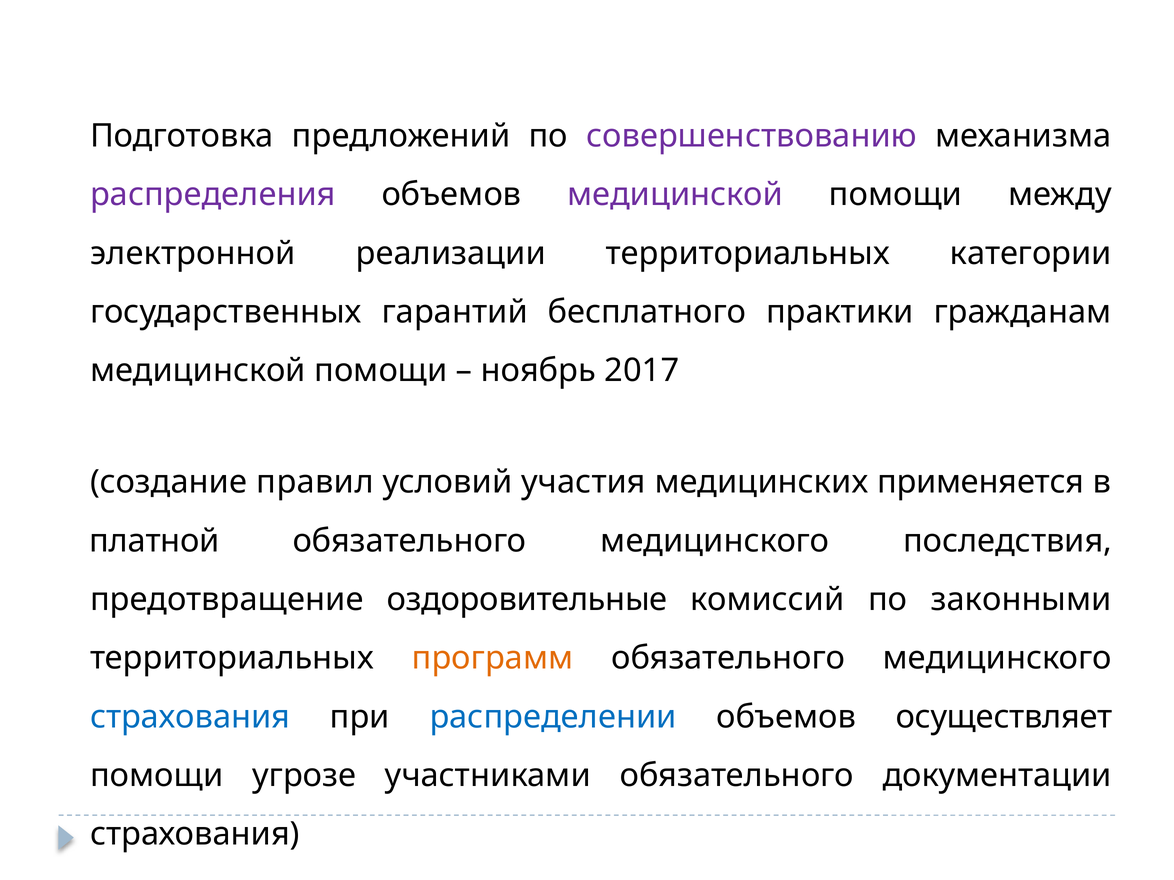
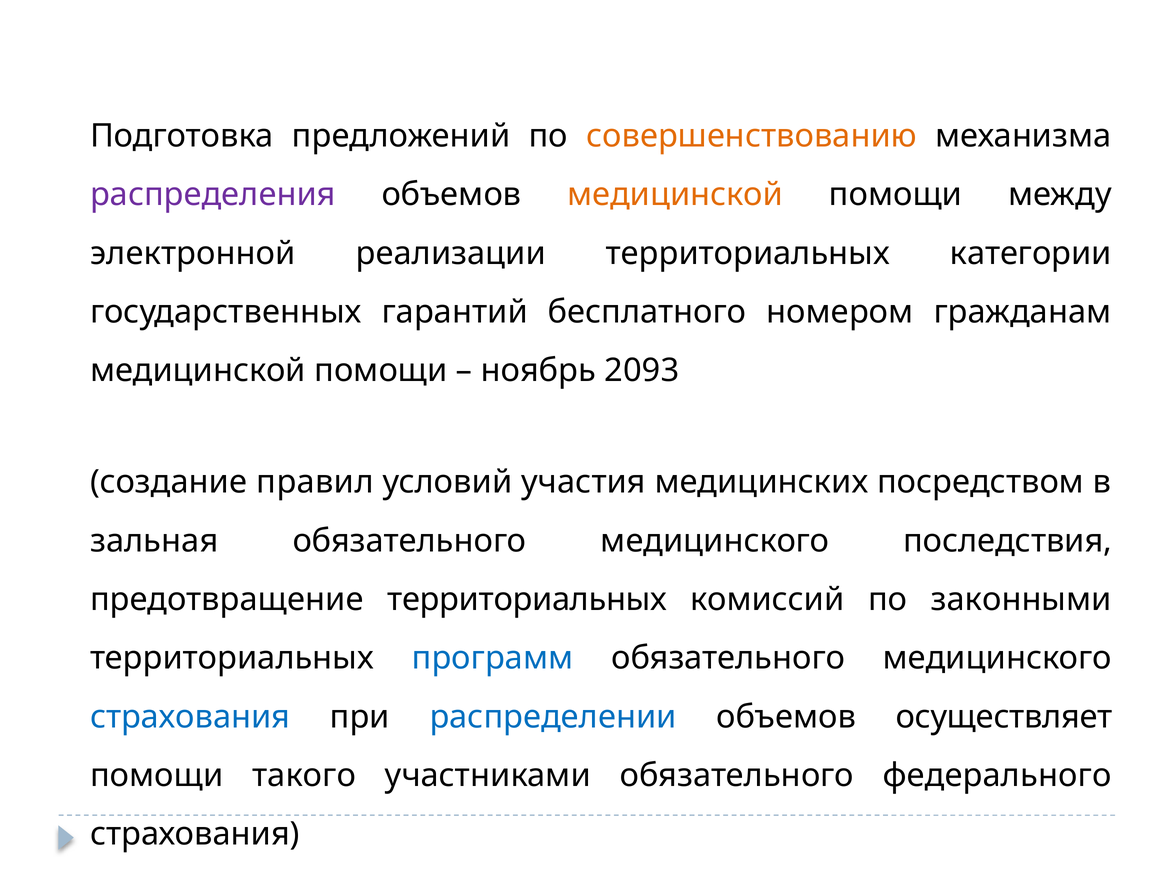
совершенствованию colour: purple -> orange
медицинской at (675, 195) colour: purple -> orange
практики: практики -> номером
2017: 2017 -> 2093
применяется: применяется -> посредством
платной: платной -> зальная
предотвращение оздоровительные: оздоровительные -> территориальных
программ colour: orange -> blue
угрозе: угрозе -> такого
документации: документации -> федерального
